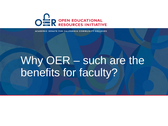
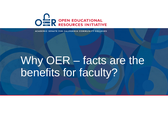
such: such -> facts
